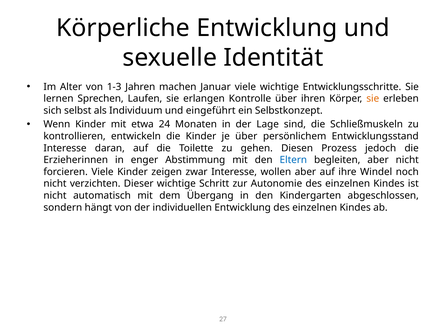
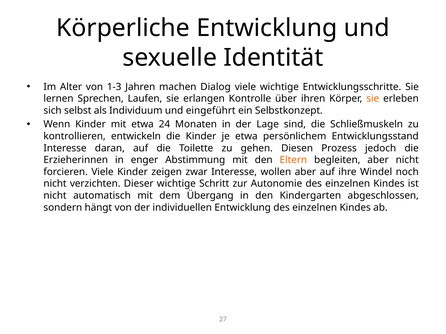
Januar: Januar -> Dialog
je über: über -> etwa
Eltern colour: blue -> orange
